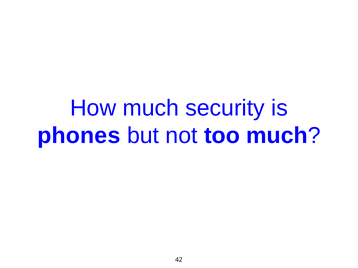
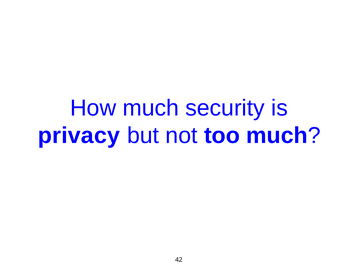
phones: phones -> privacy
